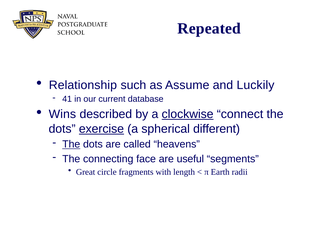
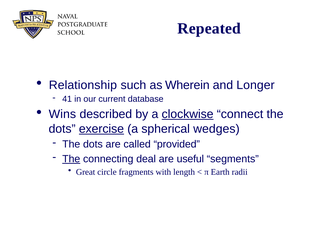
Assume: Assume -> Wherein
Luckily: Luckily -> Longer
different: different -> wedges
The at (71, 144) underline: present -> none
heavens: heavens -> provided
The at (71, 159) underline: none -> present
face: face -> deal
